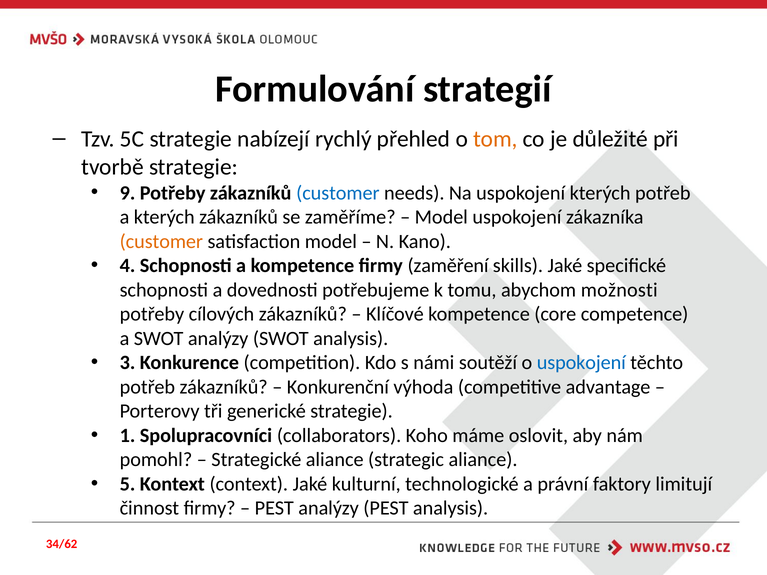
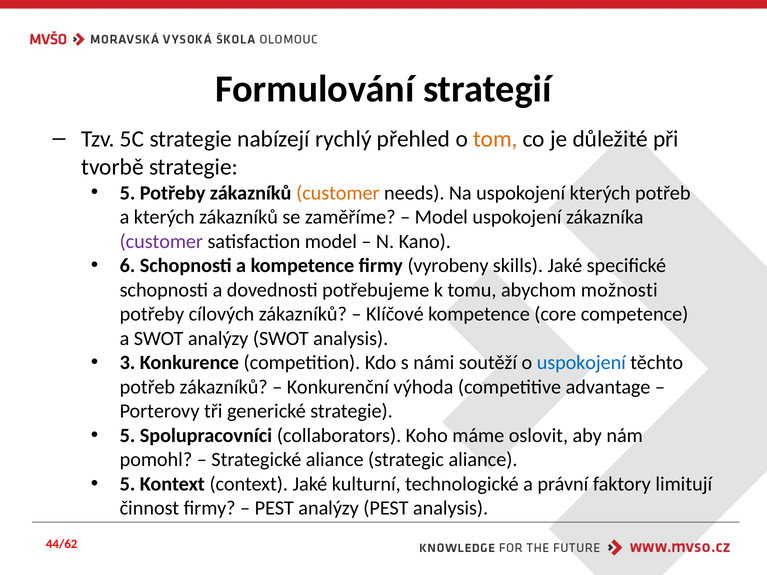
9 at (127, 193): 9 -> 5
customer at (338, 193) colour: blue -> orange
customer at (161, 241) colour: orange -> purple
4: 4 -> 6
zaměření: zaměření -> vyrobeny
1 at (127, 436): 1 -> 5
34/62: 34/62 -> 44/62
